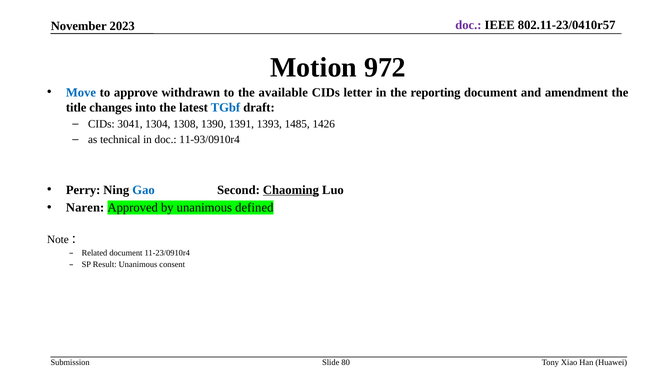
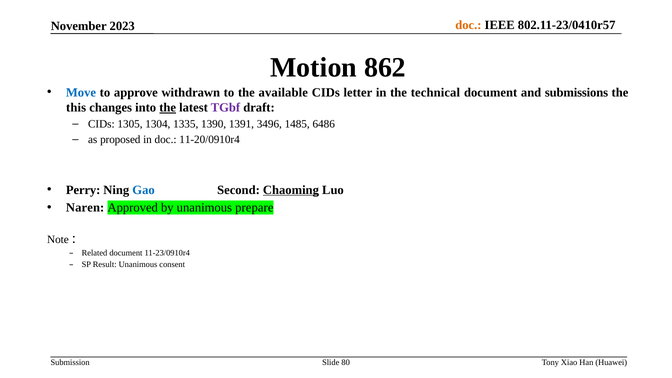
doc at (468, 25) colour: purple -> orange
972: 972 -> 862
reporting: reporting -> technical
amendment: amendment -> submissions
title: title -> this
the at (168, 108) underline: none -> present
TGbf colour: blue -> purple
3041: 3041 -> 1305
1308: 1308 -> 1335
1393: 1393 -> 3496
1426: 1426 -> 6486
technical: technical -> proposed
11-93/0910r4: 11-93/0910r4 -> 11-20/0910r4
defined: defined -> prepare
